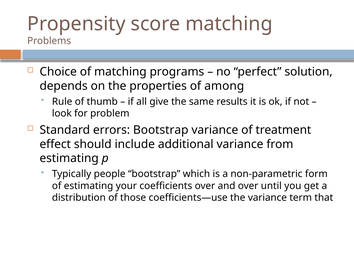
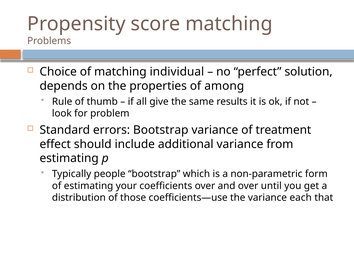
programs: programs -> individual
term: term -> each
